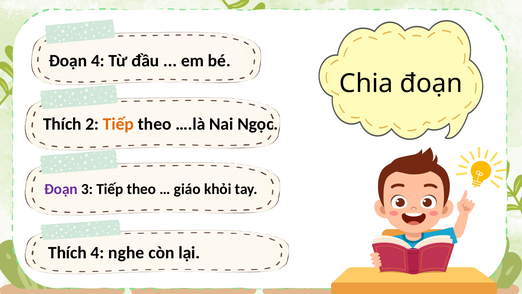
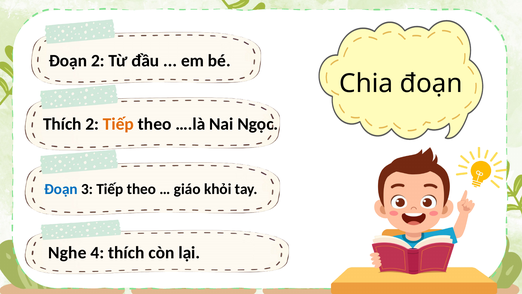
Đoạn 4: 4 -> 2
Đoạn at (61, 189) colour: purple -> blue
Thích at (67, 252): Thích -> Nghe
4 nghe: nghe -> thích
